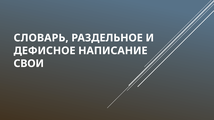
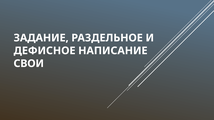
СЛОВАРЬ: СЛОВАРЬ -> ЗАДАНИЕ
